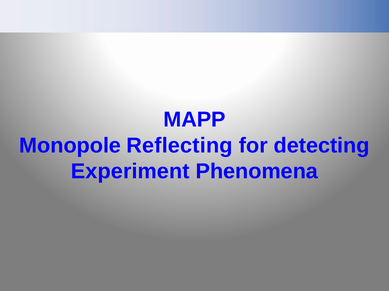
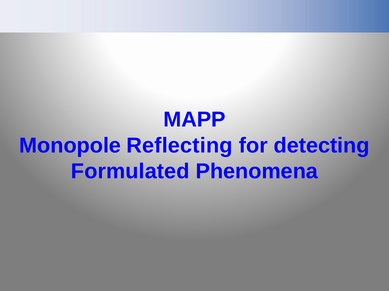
Experiment: Experiment -> Formulated
